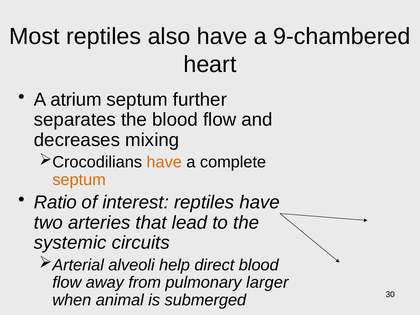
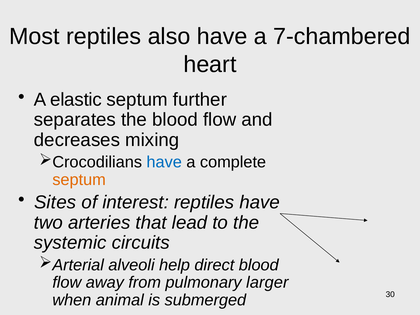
9-chambered: 9-chambered -> 7-chambered
atrium: atrium -> elastic
have at (164, 162) colour: orange -> blue
Ratio: Ratio -> Sites
